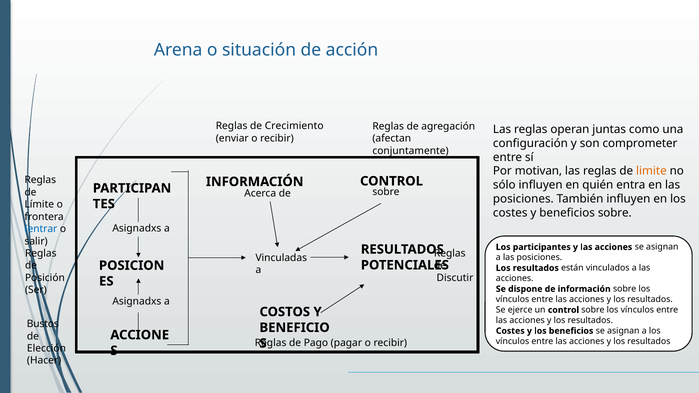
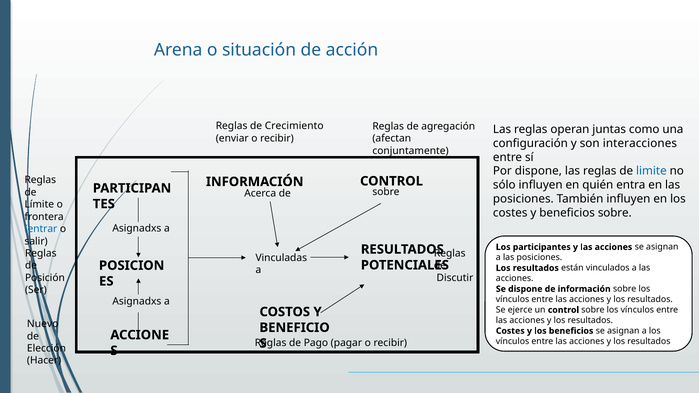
comprometer: comprometer -> interacciones
Por motivan: motivan -> dispone
limite colour: orange -> blue
Bustos: Bustos -> Nuevo
